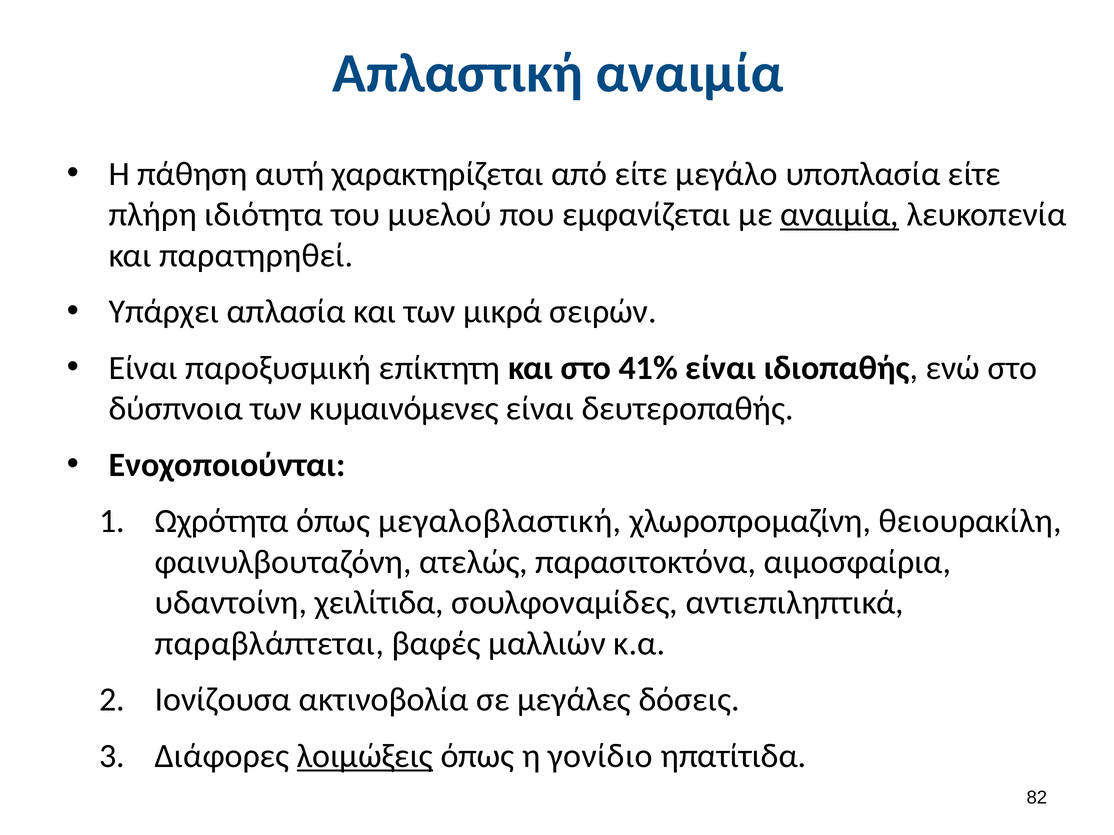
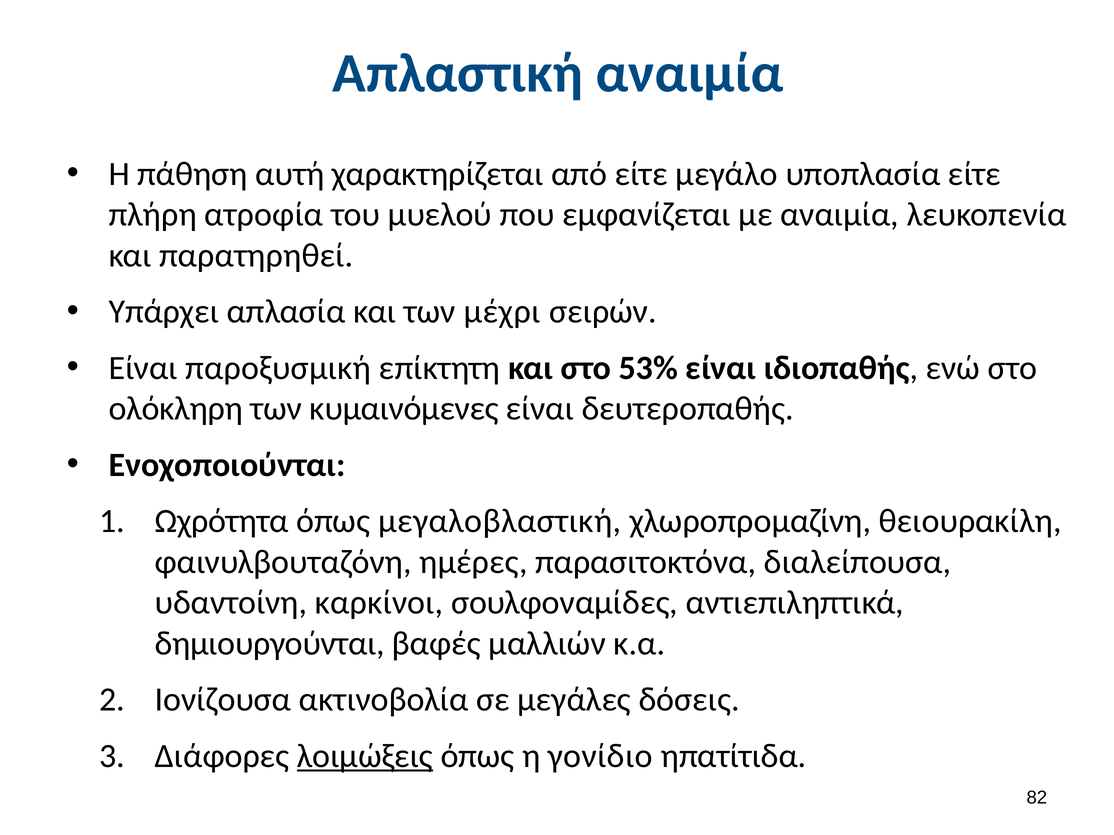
ιδιότητα: ιδιότητα -> ατροφία
αναιμία at (839, 215) underline: present -> none
μικρά: μικρά -> μέχρι
41%: 41% -> 53%
δύσπνοια: δύσπνοια -> ολόκληρη
ατελώς: ατελώς -> ημέρες
αιμοσφαίρια: αιμοσφαίρια -> διαλείπουσα
χειλίτιδα: χειλίτιδα -> καρκίνοι
παραβλάπτεται: παραβλάπτεται -> δημιουργούνται
